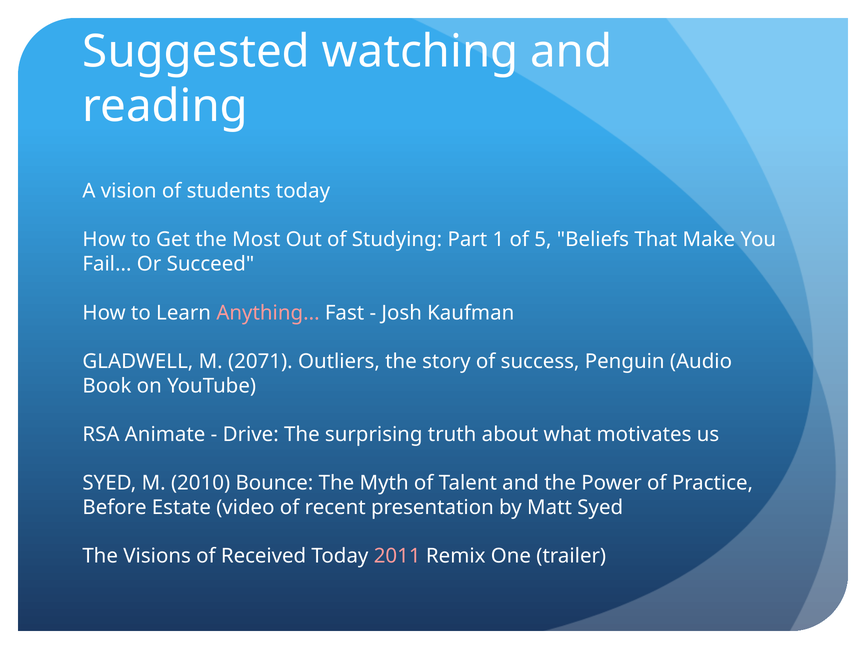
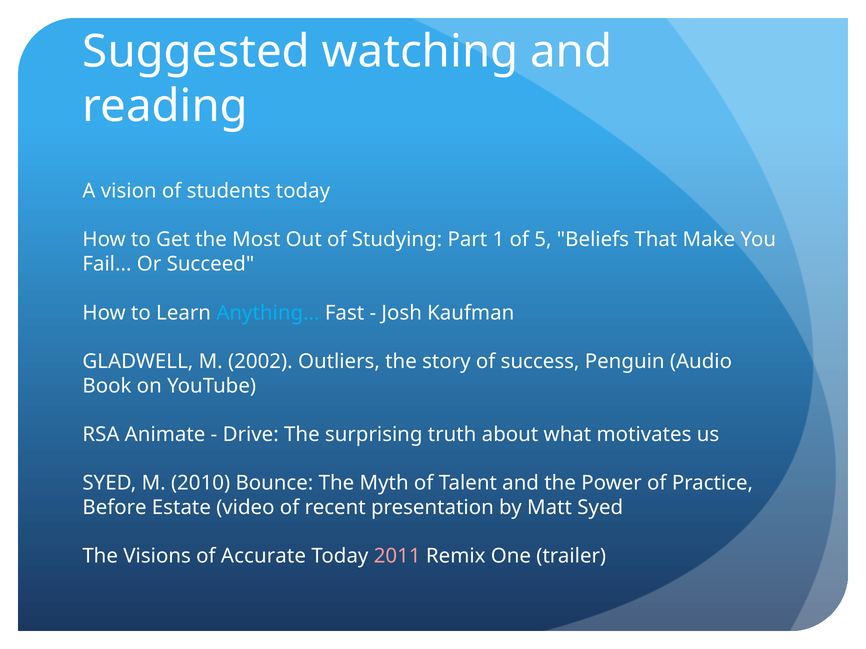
Anything colour: pink -> light blue
2071: 2071 -> 2002
Received: Received -> Accurate
